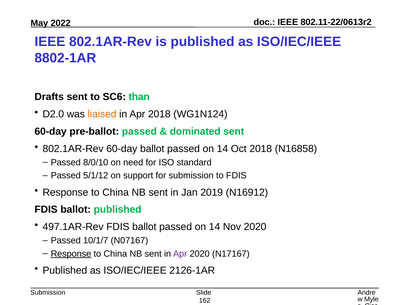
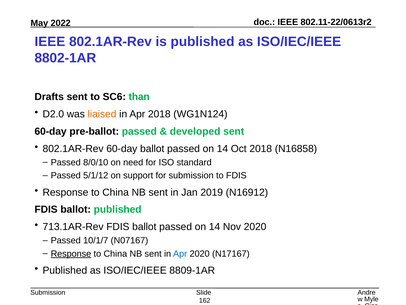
dominated: dominated -> developed
497.1AR-Rev: 497.1AR-Rev -> 713.1AR-Rev
Apr at (180, 253) colour: purple -> blue
2126-1AR: 2126-1AR -> 8809-1AR
